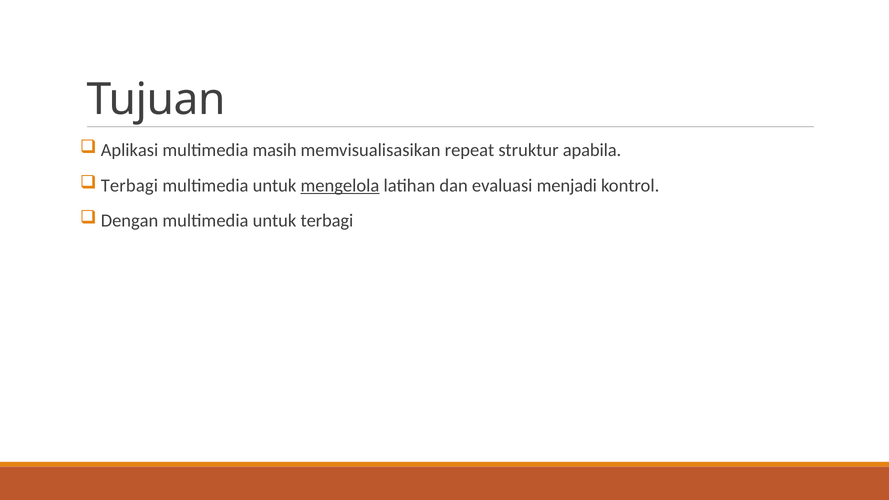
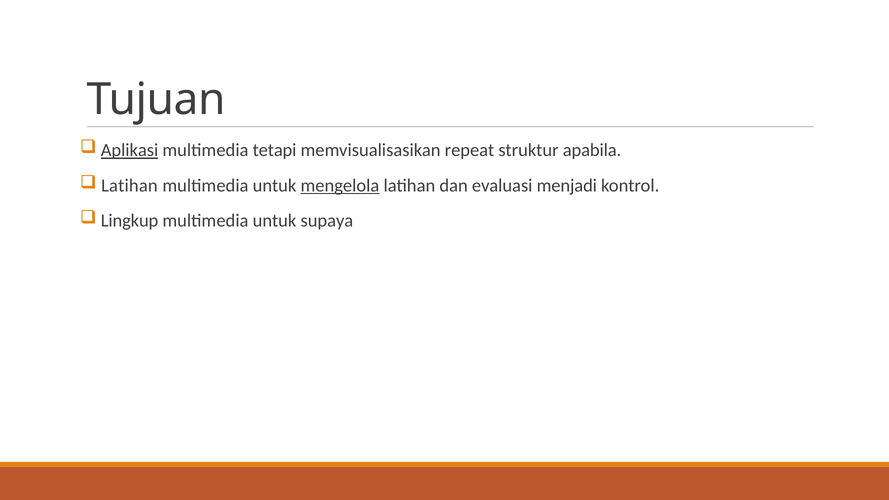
Aplikasi underline: none -> present
masih: masih -> tetapi
Terbagi at (129, 186): Terbagi -> Latihan
Dengan: Dengan -> Lingkup
untuk terbagi: terbagi -> supaya
